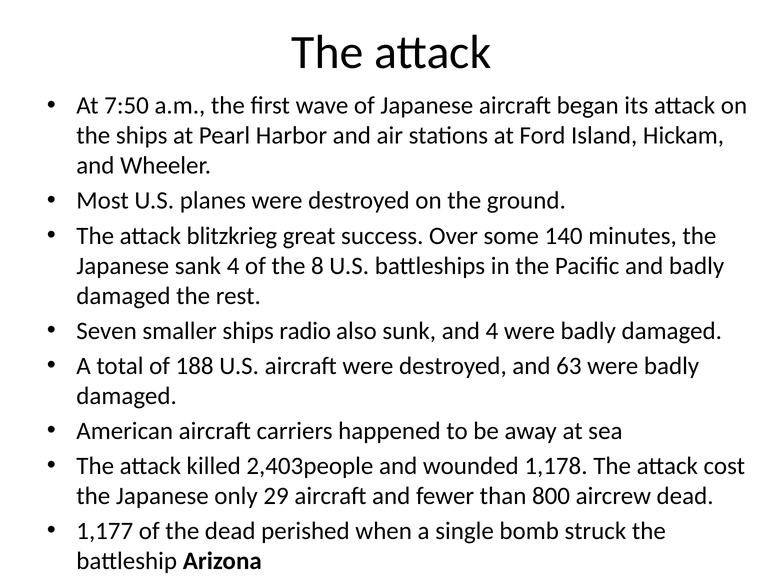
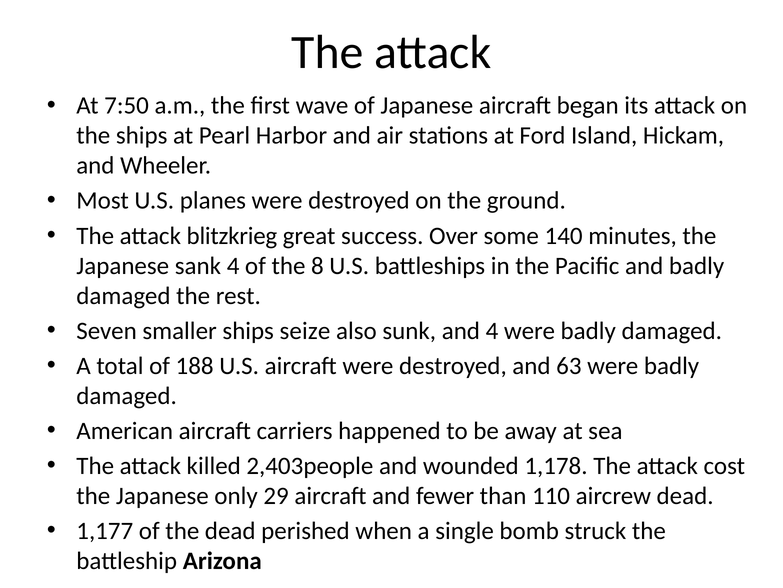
radio: radio -> seize
800: 800 -> 110
